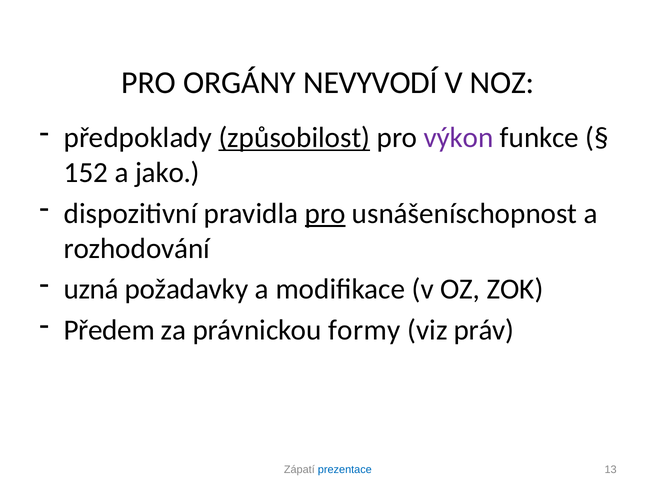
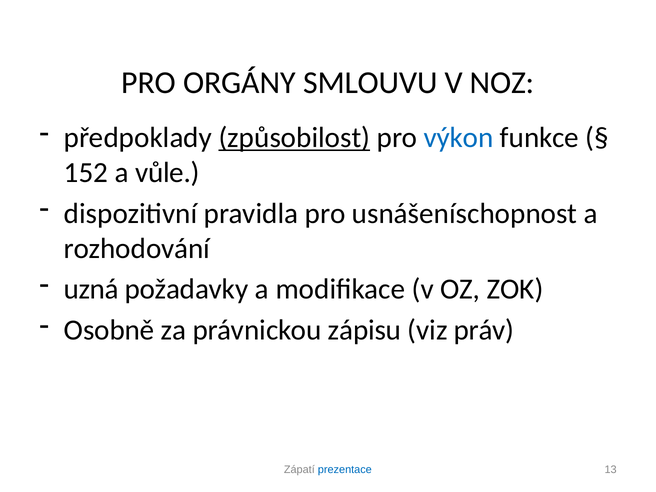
NEVYVODÍ: NEVYVODÍ -> SMLOUVU
výkon colour: purple -> blue
jako: jako -> vůle
pro at (325, 213) underline: present -> none
Předem: Předem -> Osobně
formy: formy -> zápisu
